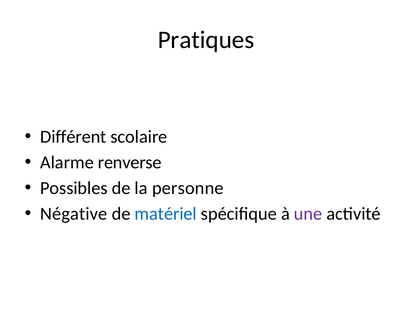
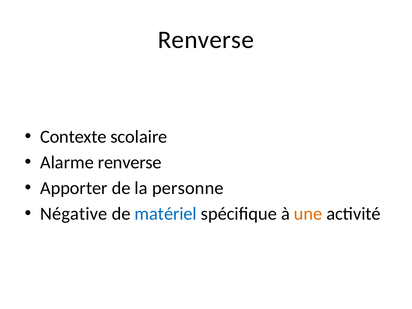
Pratiques at (206, 40): Pratiques -> Renverse
Différent: Différent -> Contexte
Possibles: Possibles -> Apporter
une colour: purple -> orange
